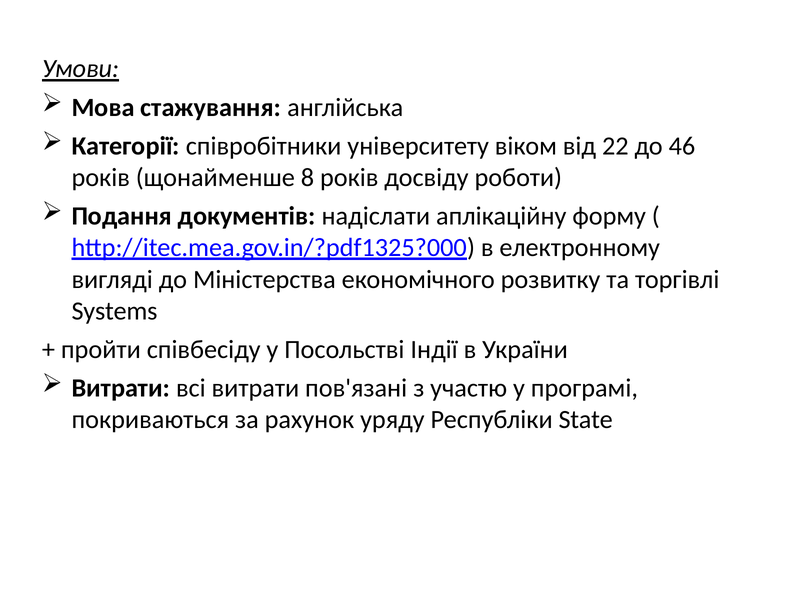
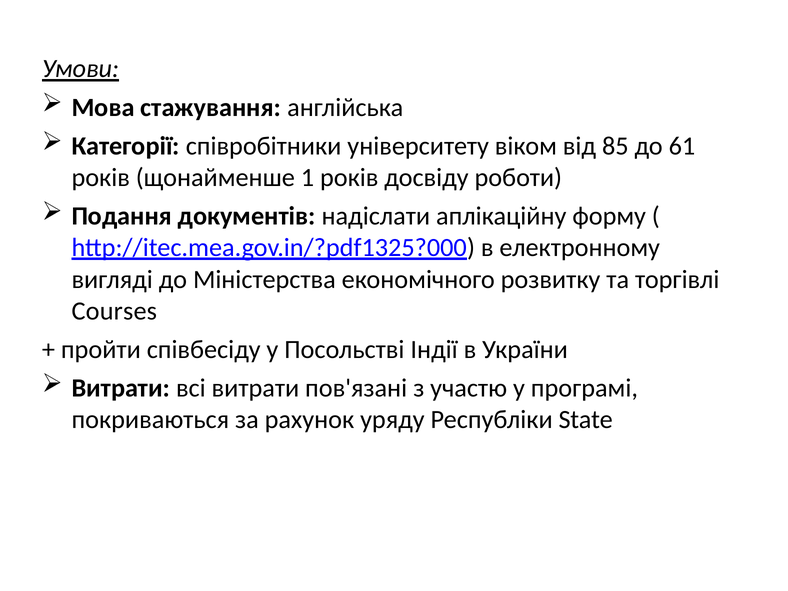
22: 22 -> 85
46: 46 -> 61
8: 8 -> 1
Systems: Systems -> Courses
